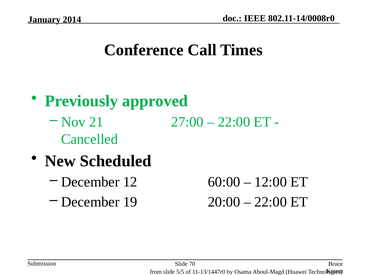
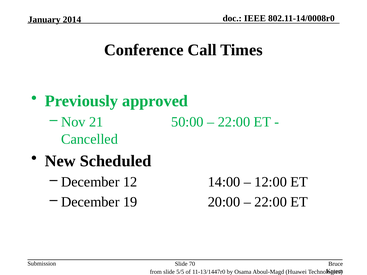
27:00: 27:00 -> 50:00
60:00: 60:00 -> 14:00
